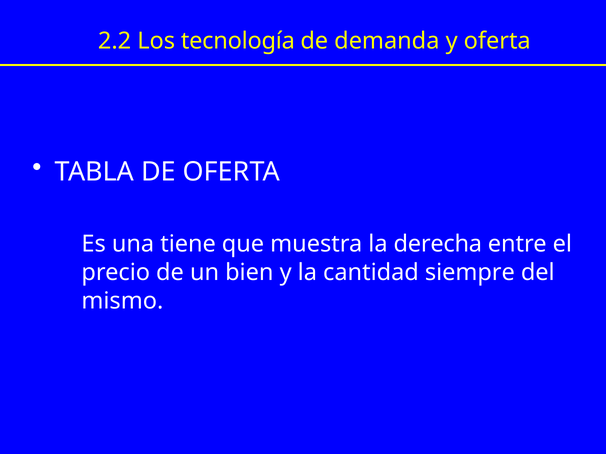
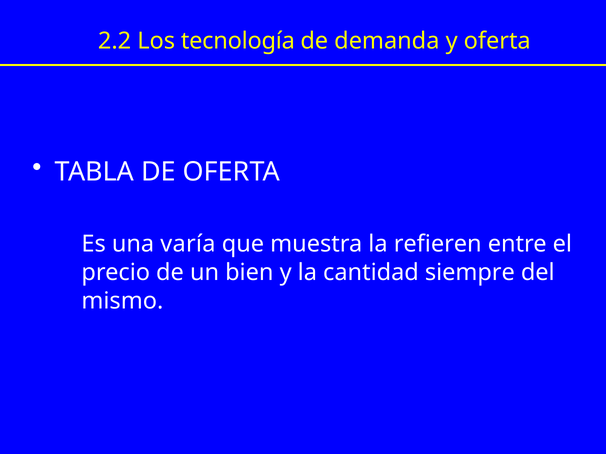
tiene: tiene -> varía
derecha: derecha -> refieren
